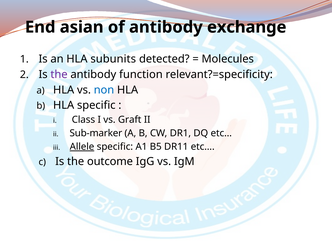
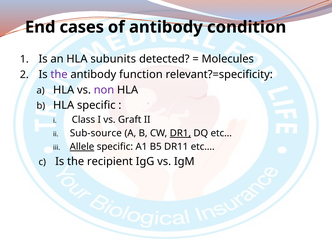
asian: asian -> cases
exchange: exchange -> condition
non colour: blue -> purple
Sub-marker: Sub-marker -> Sub-source
DR1 underline: none -> present
outcome: outcome -> recipient
